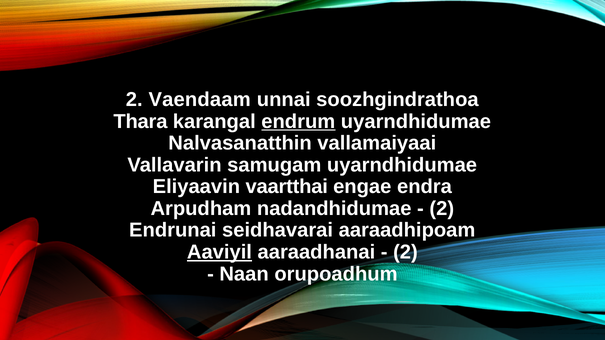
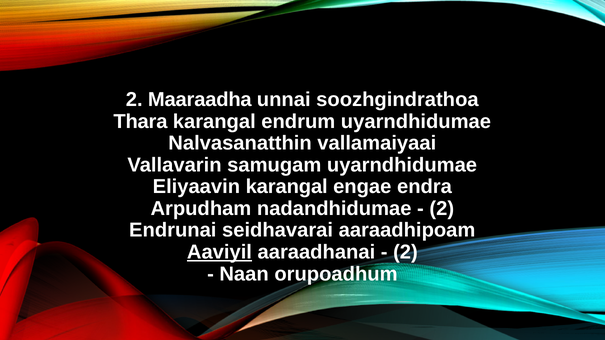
Vaendaam: Vaendaam -> Maaraadha
endrum underline: present -> none
Eliyaavin vaartthai: vaartthai -> karangal
